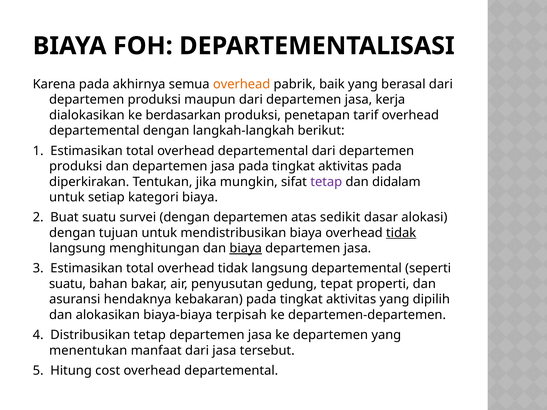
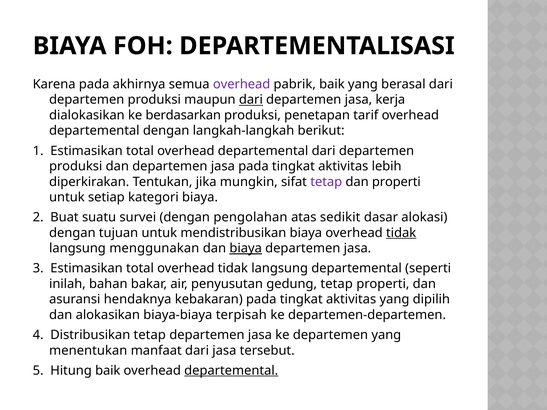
overhead at (242, 84) colour: orange -> purple
dari at (251, 100) underline: none -> present
aktivitas pada: pada -> lebih
dan didalam: didalam -> properti
dengan departemen: departemen -> pengolahan
menghitungan: menghitungan -> menggunakan
suatu at (67, 284): suatu -> inilah
gedung tepat: tepat -> tetap
Hitung cost: cost -> baik
departemental at (231, 371) underline: none -> present
